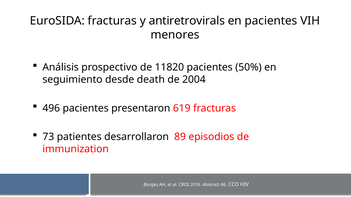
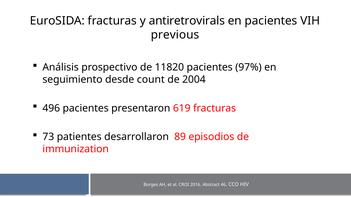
menores: menores -> previous
50%: 50% -> 97%
death: death -> count
